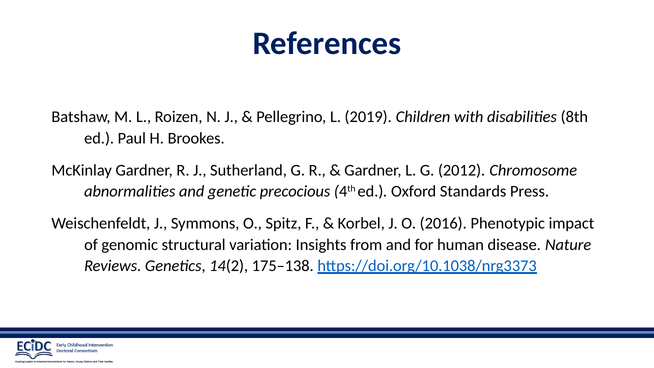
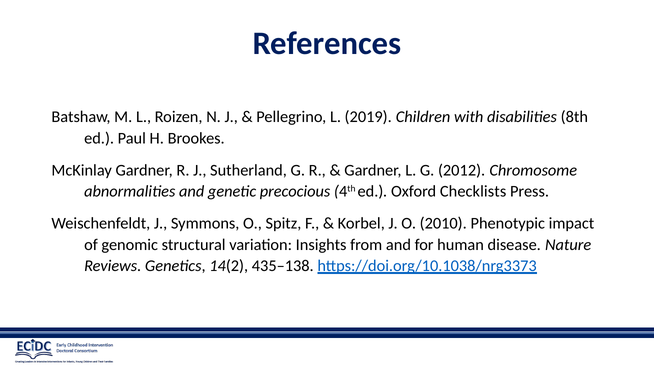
Standards: Standards -> Checklists
2016: 2016 -> 2010
175–138: 175–138 -> 435–138
